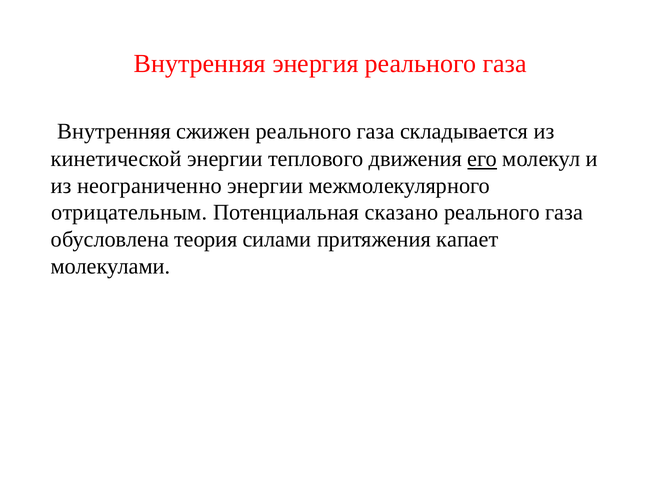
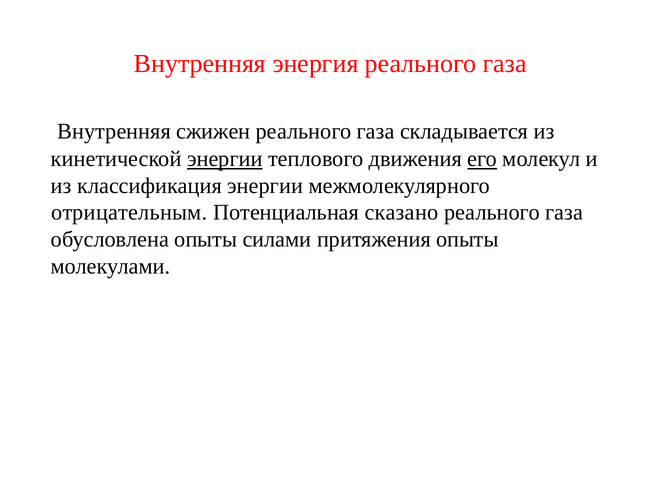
энергии at (225, 159) underline: none -> present
неограниченно: неограниченно -> классификация
обусловлена теория: теория -> опыты
притяжения капает: капает -> опыты
